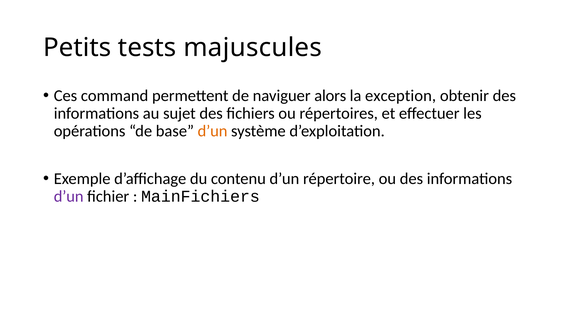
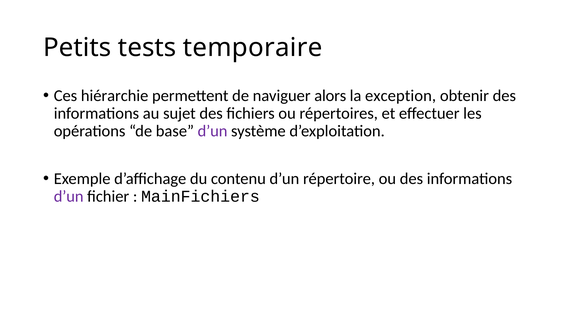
majuscules: majuscules -> temporaire
command: command -> hiérarchie
d’un at (213, 131) colour: orange -> purple
